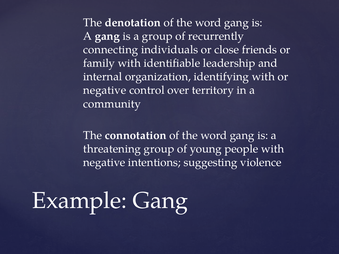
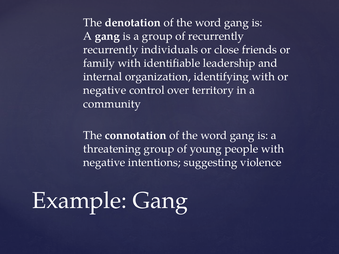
connecting at (111, 50): connecting -> recurrently
